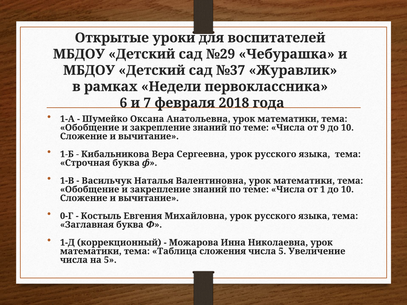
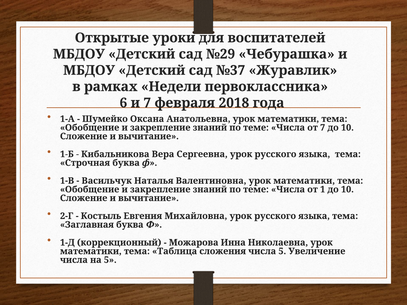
от 9: 9 -> 7
0-Г: 0-Г -> 2-Г
